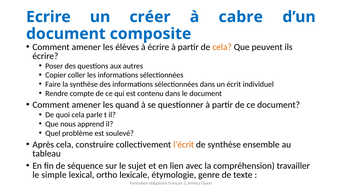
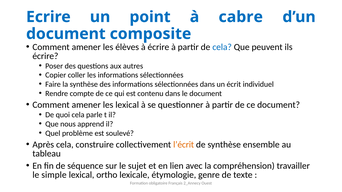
créer: créer -> point
cela at (222, 47) colour: orange -> blue
les quand: quand -> lexical
